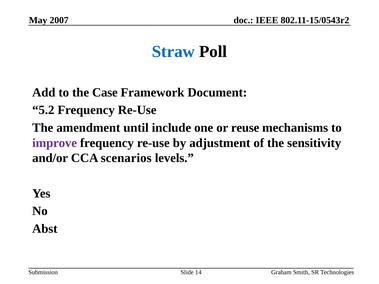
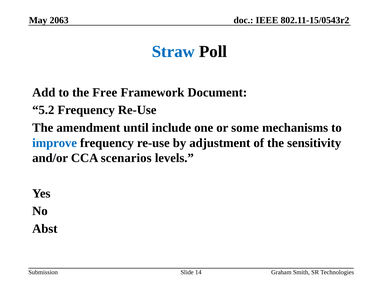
2007: 2007 -> 2063
Case: Case -> Free
reuse: reuse -> some
improve colour: purple -> blue
